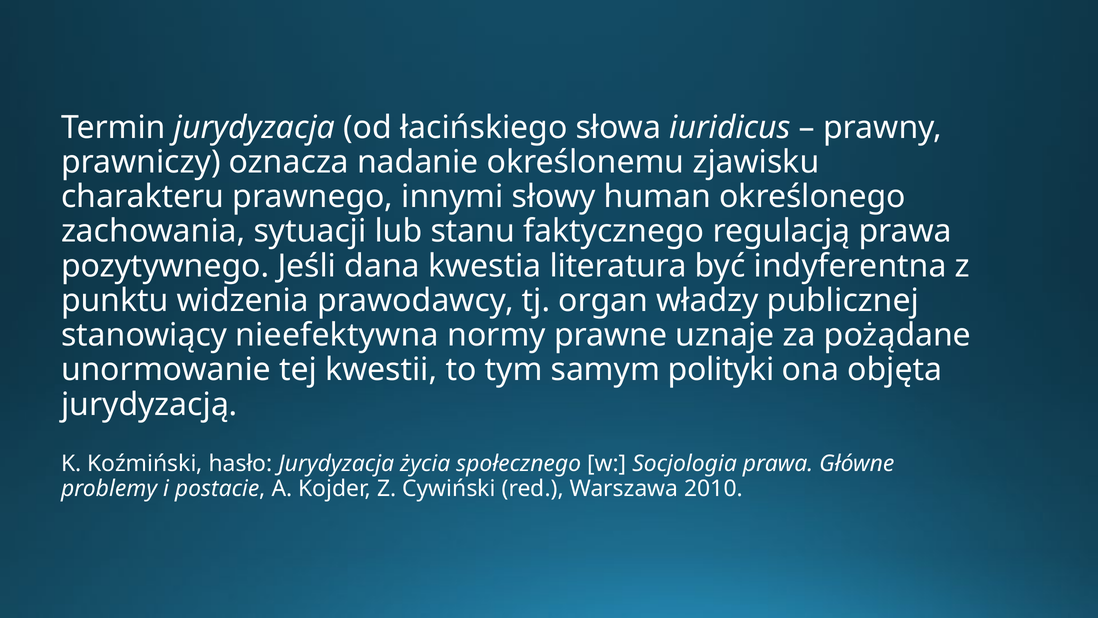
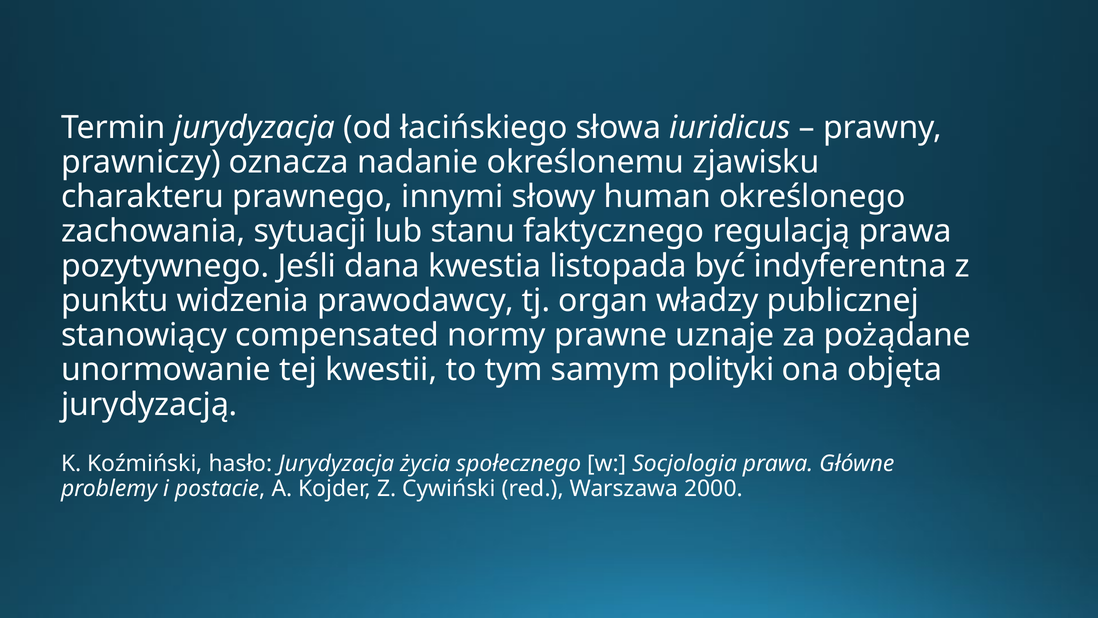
literatura: literatura -> listopada
nieefektywna: nieefektywna -> compensated
2010: 2010 -> 2000
